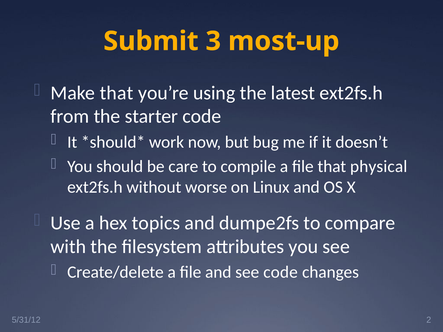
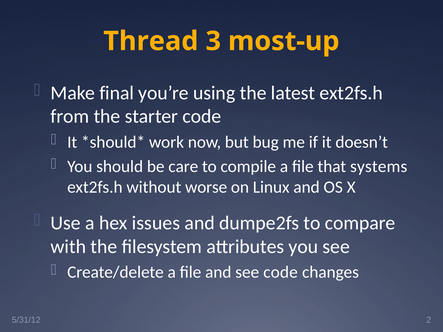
Submit: Submit -> Thread
Make that: that -> final
physical: physical -> systems
topics: topics -> issues
